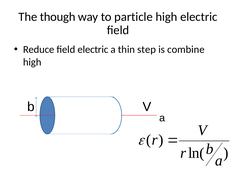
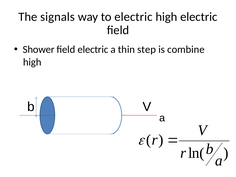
though: though -> signals
to particle: particle -> electric
Reduce: Reduce -> Shower
